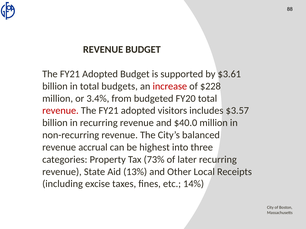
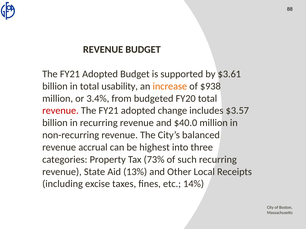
budgets: budgets -> usability
increase colour: red -> orange
$228: $228 -> $938
visitors: visitors -> change
later: later -> such
